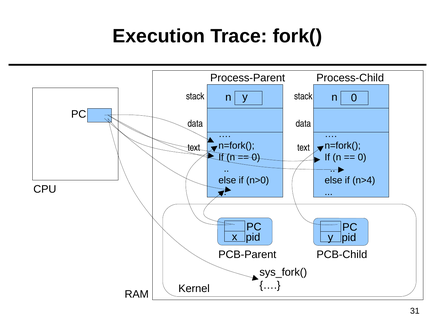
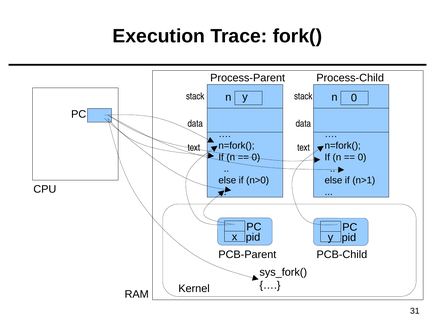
n>4: n>4 -> n>1
